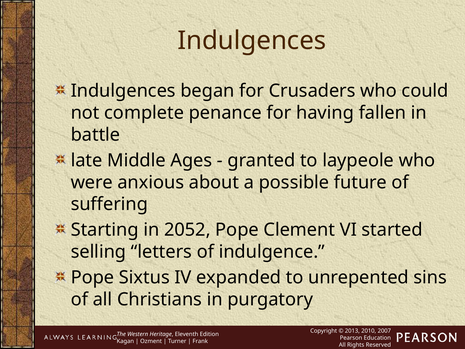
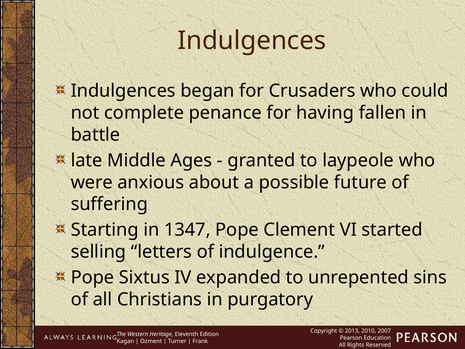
2052: 2052 -> 1347
